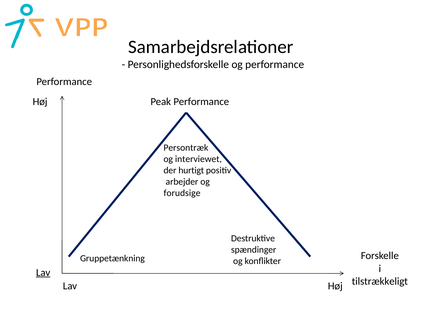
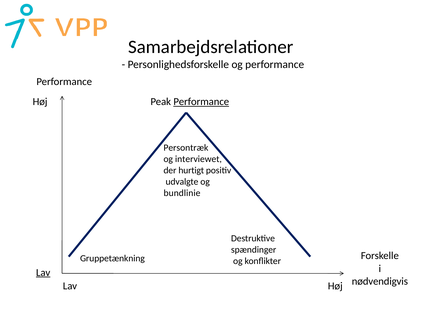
Performance at (201, 102) underline: none -> present
arbejder: arbejder -> udvalgte
forudsige: forudsige -> bundlinie
tilstrækkeligt: tilstrækkeligt -> nødvendigvis
